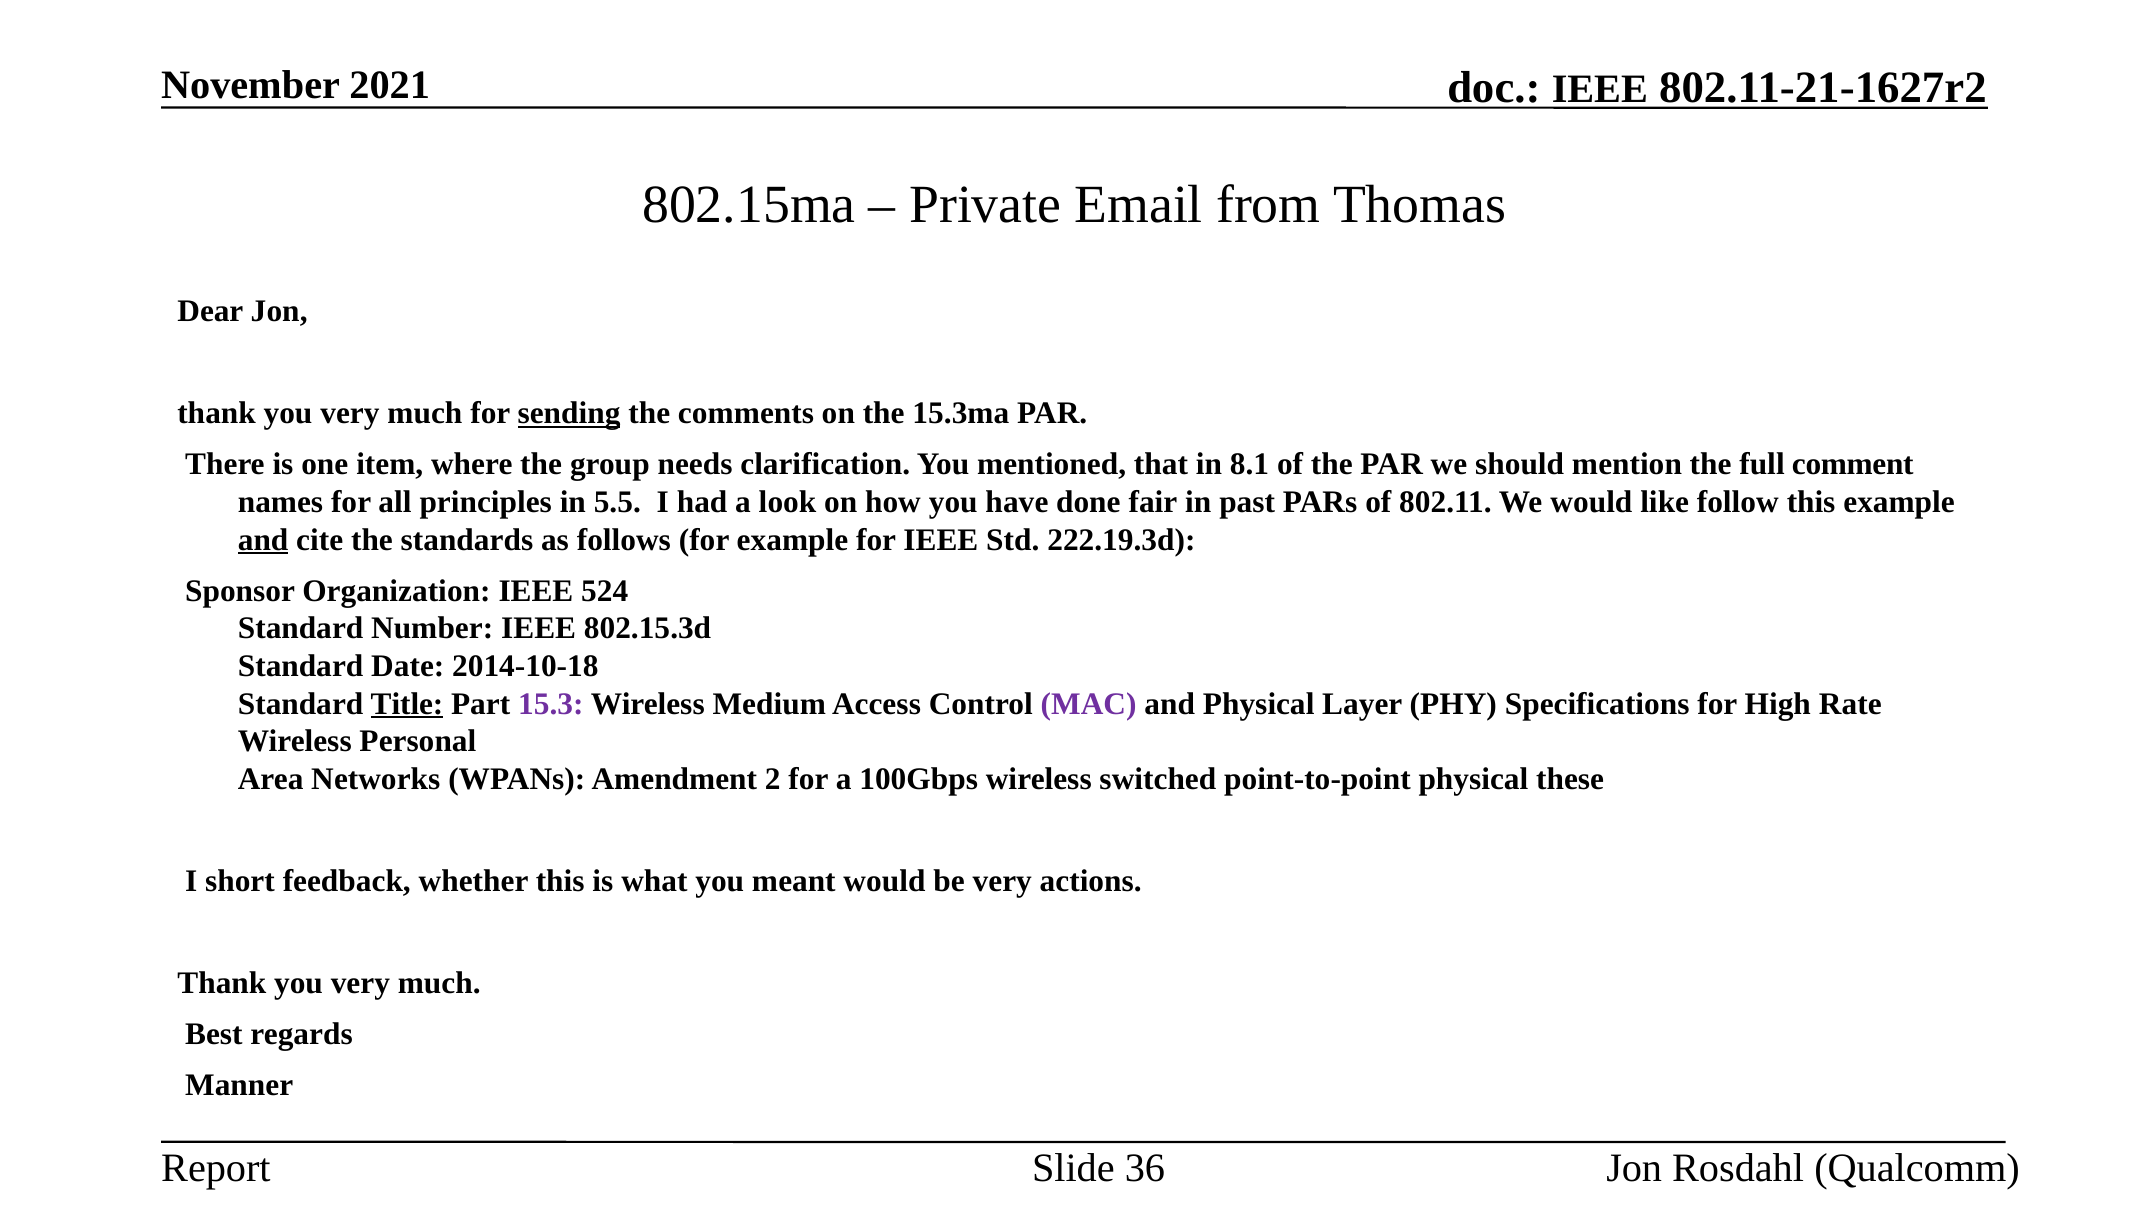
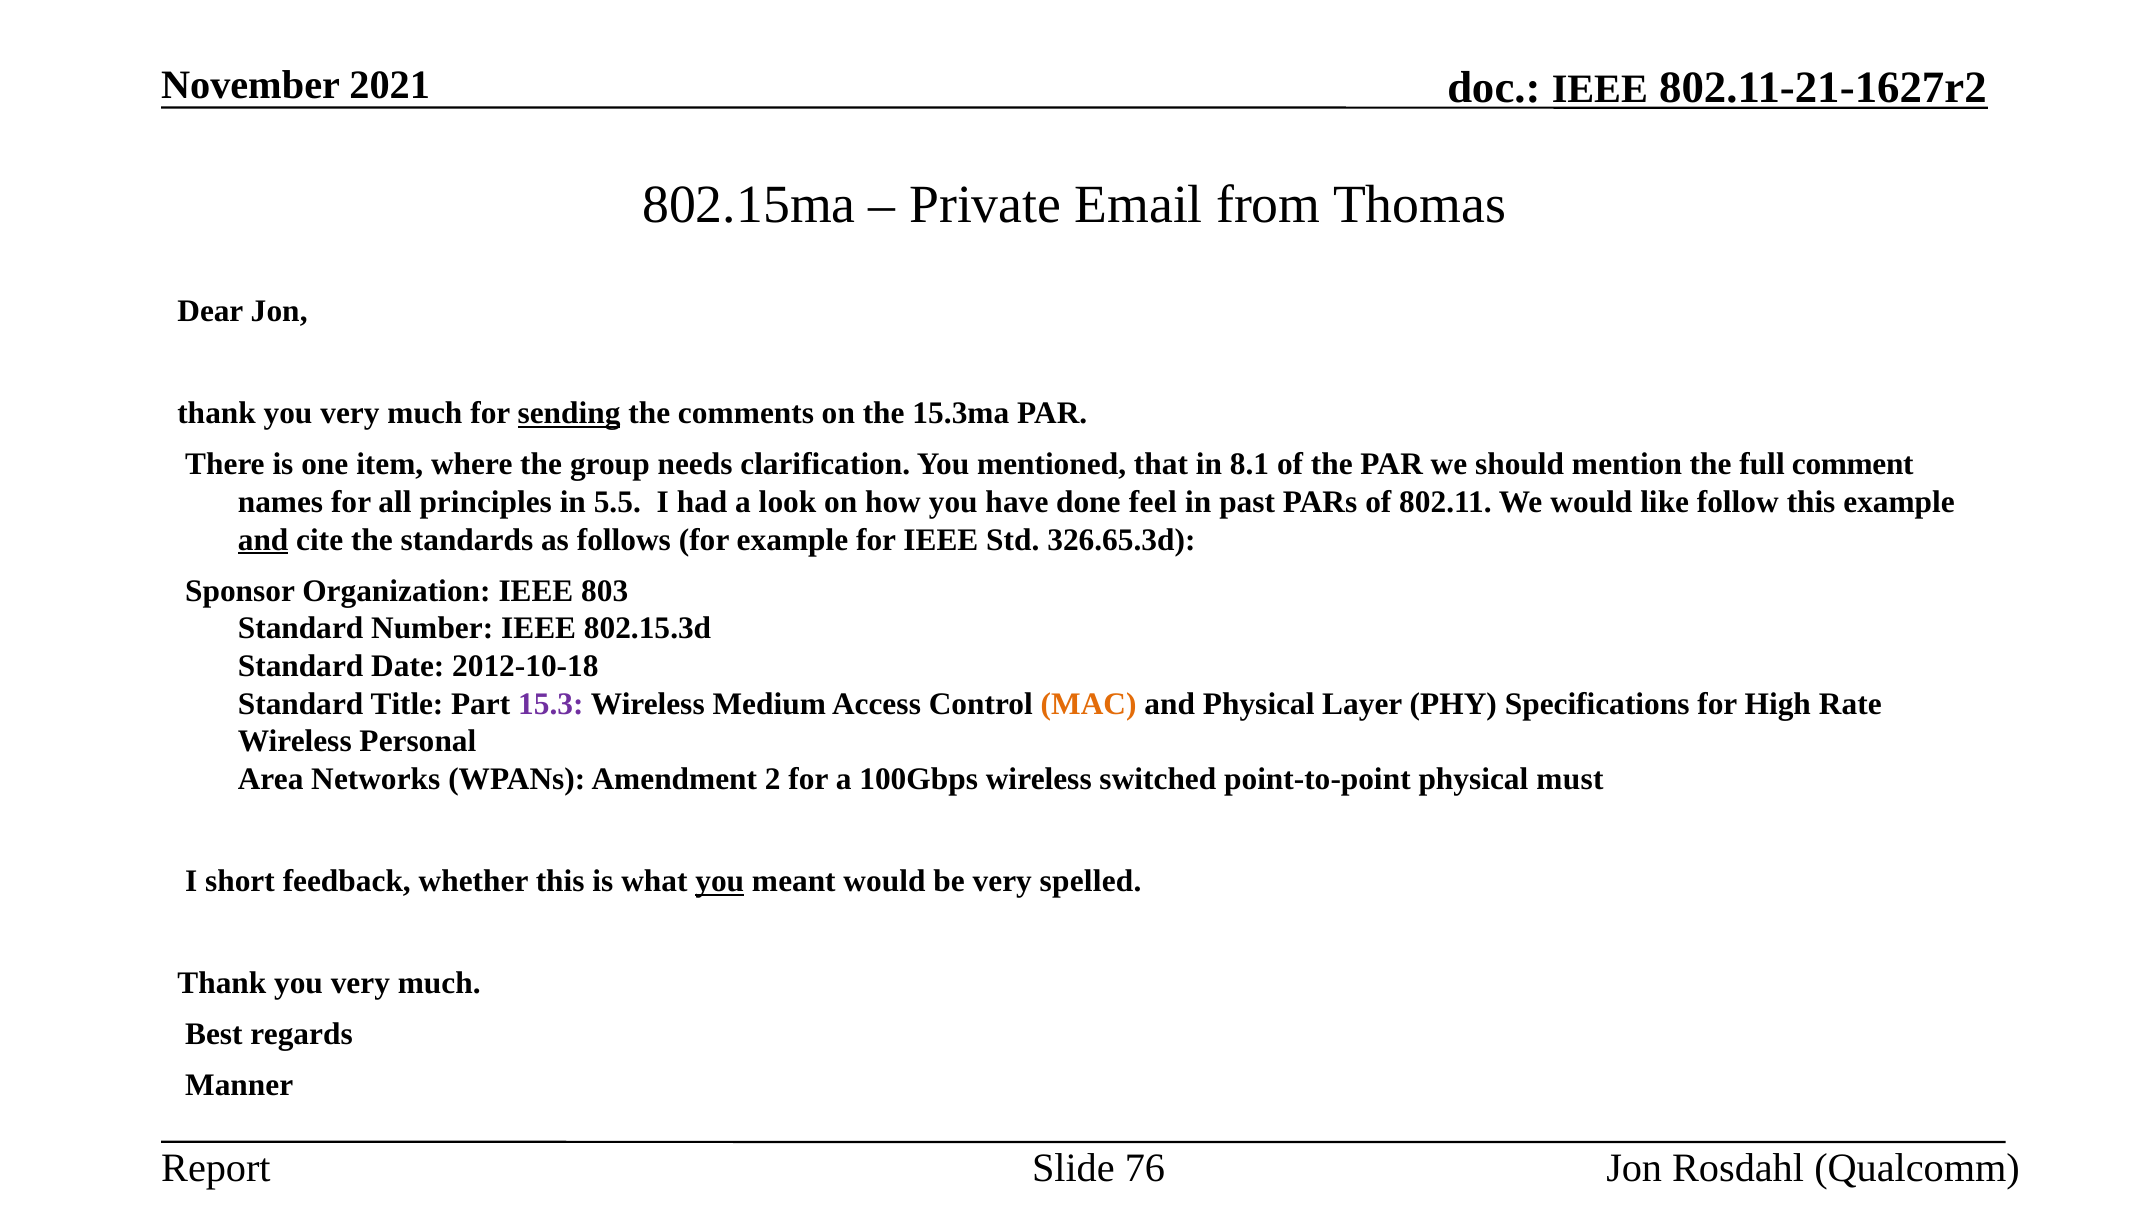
fair: fair -> feel
222.19.3d: 222.19.3d -> 326.65.3d
524: 524 -> 803
2014-10-18: 2014-10-18 -> 2012-10-18
Title underline: present -> none
MAC colour: purple -> orange
these: these -> must
you at (720, 881) underline: none -> present
actions: actions -> spelled
36: 36 -> 76
